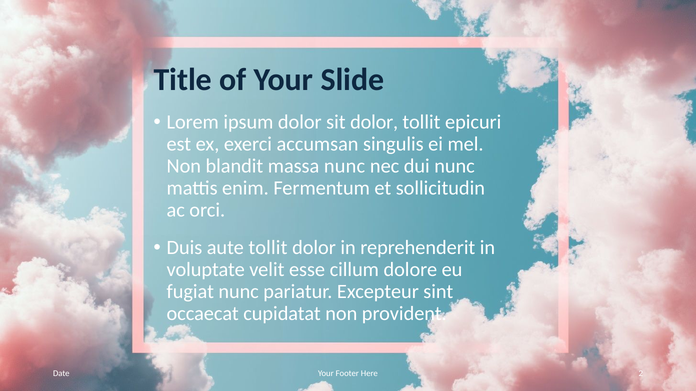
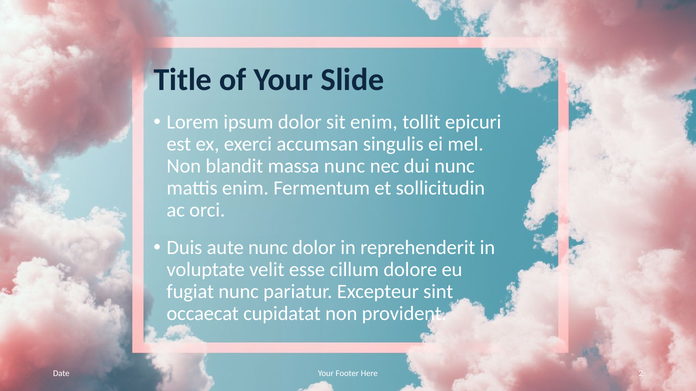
sit dolor: dolor -> enim
aute tollit: tollit -> nunc
